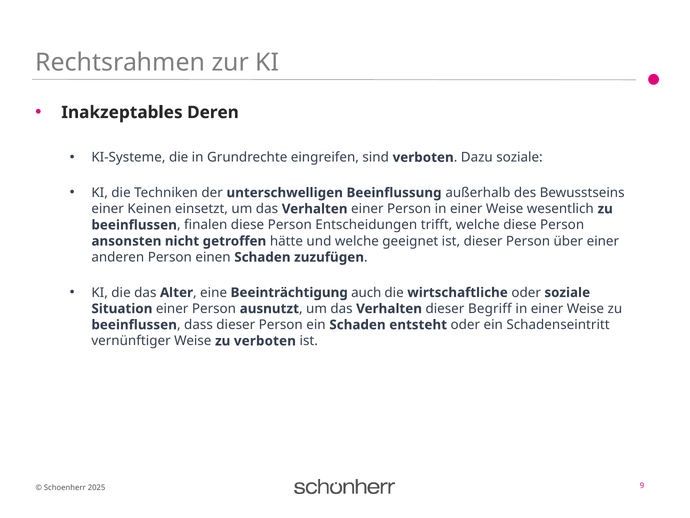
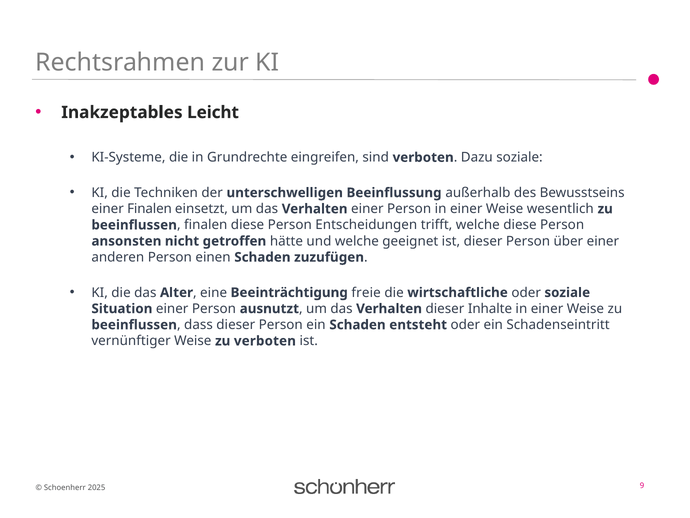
Deren: Deren -> Leicht
einer Keinen: Keinen -> Finalen
auch: auch -> freie
Begriff: Begriff -> Inhalte
